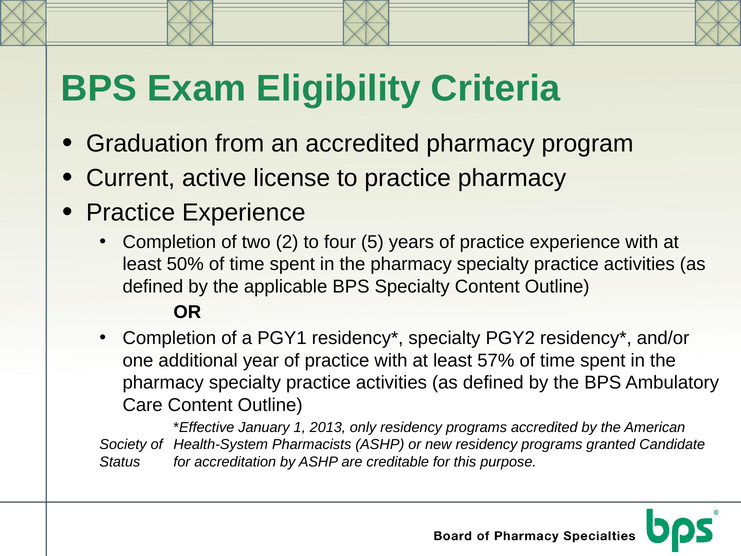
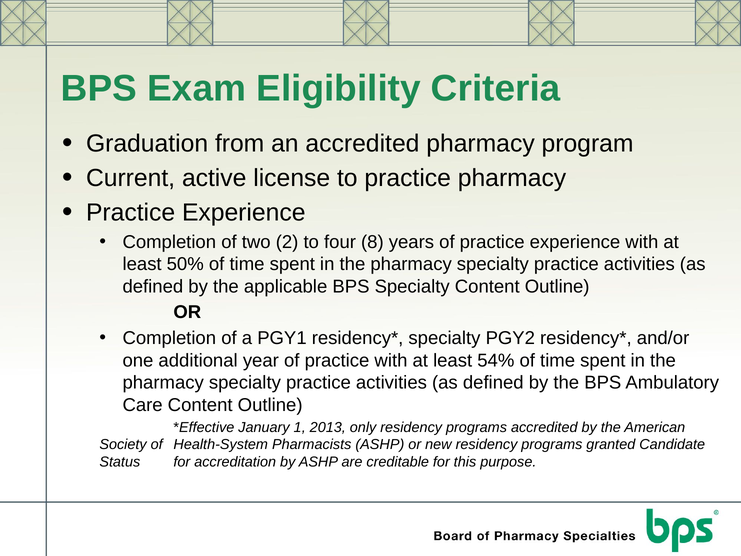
5: 5 -> 8
57%: 57% -> 54%
